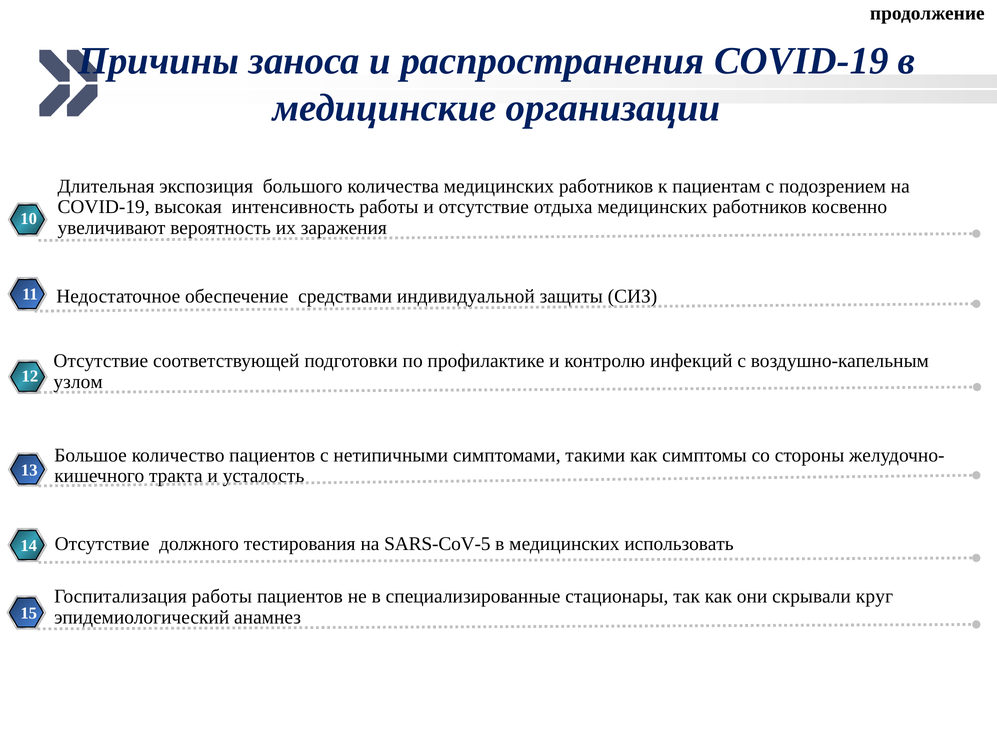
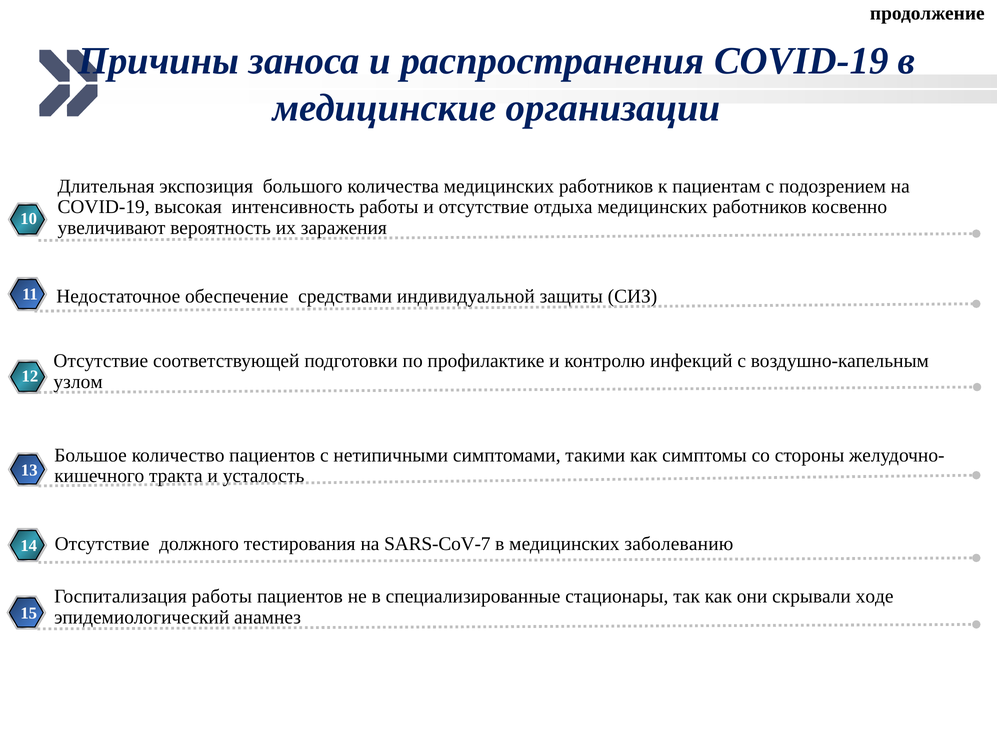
SARS-CoV-5: SARS-CoV-5 -> SARS-CoV-7
использовать: использовать -> заболеванию
круг: круг -> ходе
